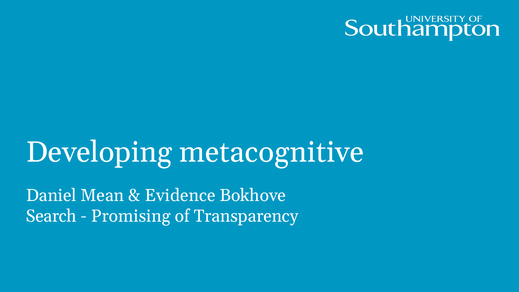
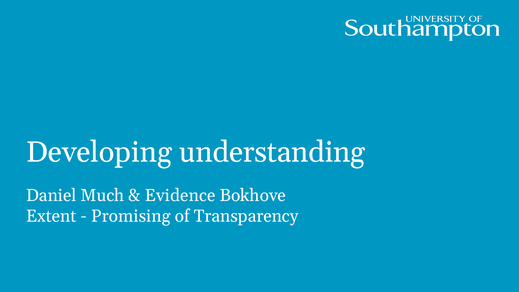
metacognitive: metacognitive -> understanding
Mean: Mean -> Much
Search: Search -> Extent
